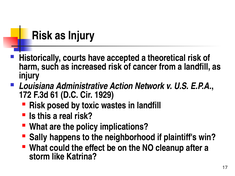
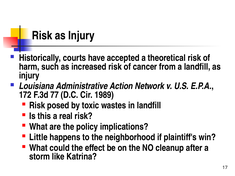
61: 61 -> 77
1929: 1929 -> 1989
Sally: Sally -> Little
